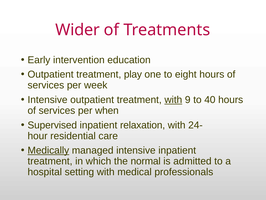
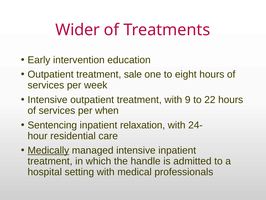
play: play -> sale
with at (173, 100) underline: present -> none
40: 40 -> 22
Supervised: Supervised -> Sentencing
normal: normal -> handle
